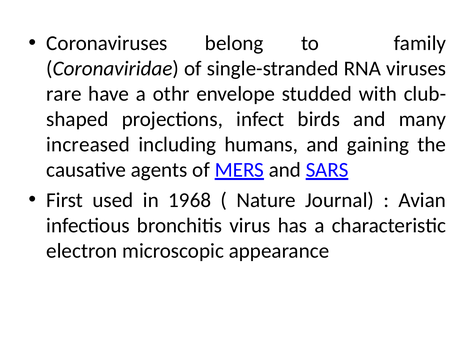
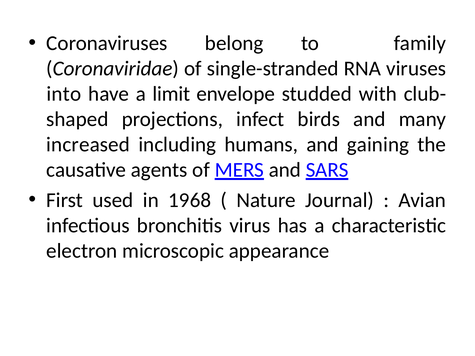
rare: rare -> into
othr: othr -> limit
